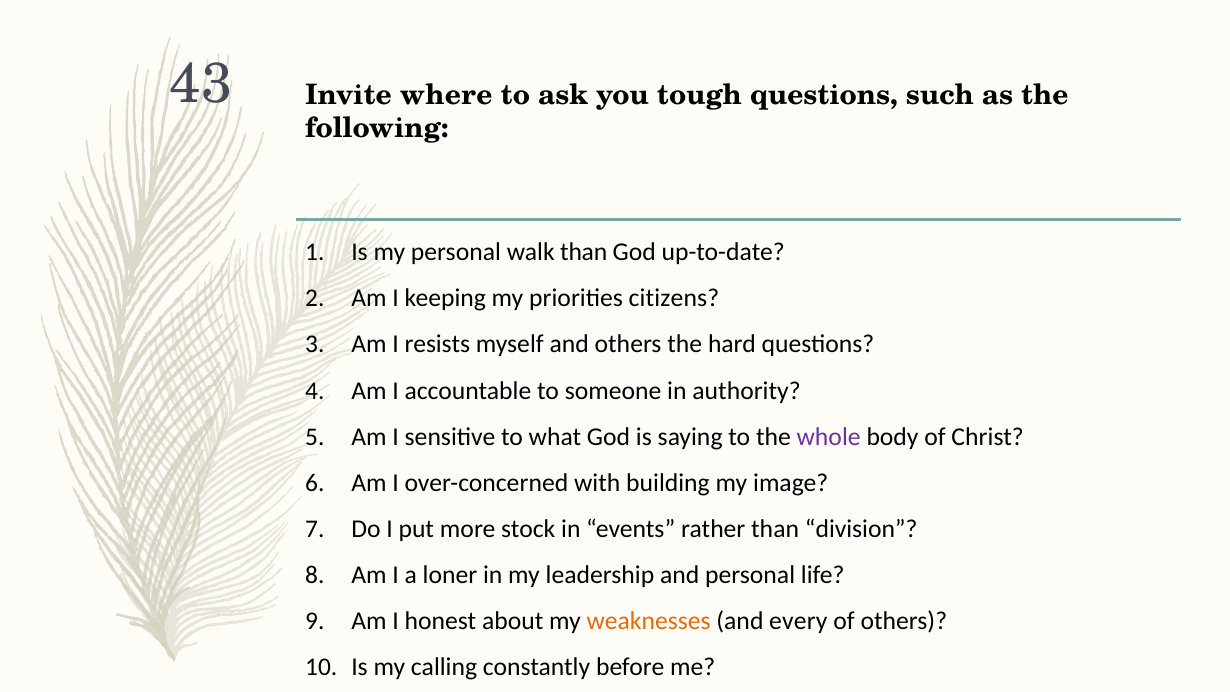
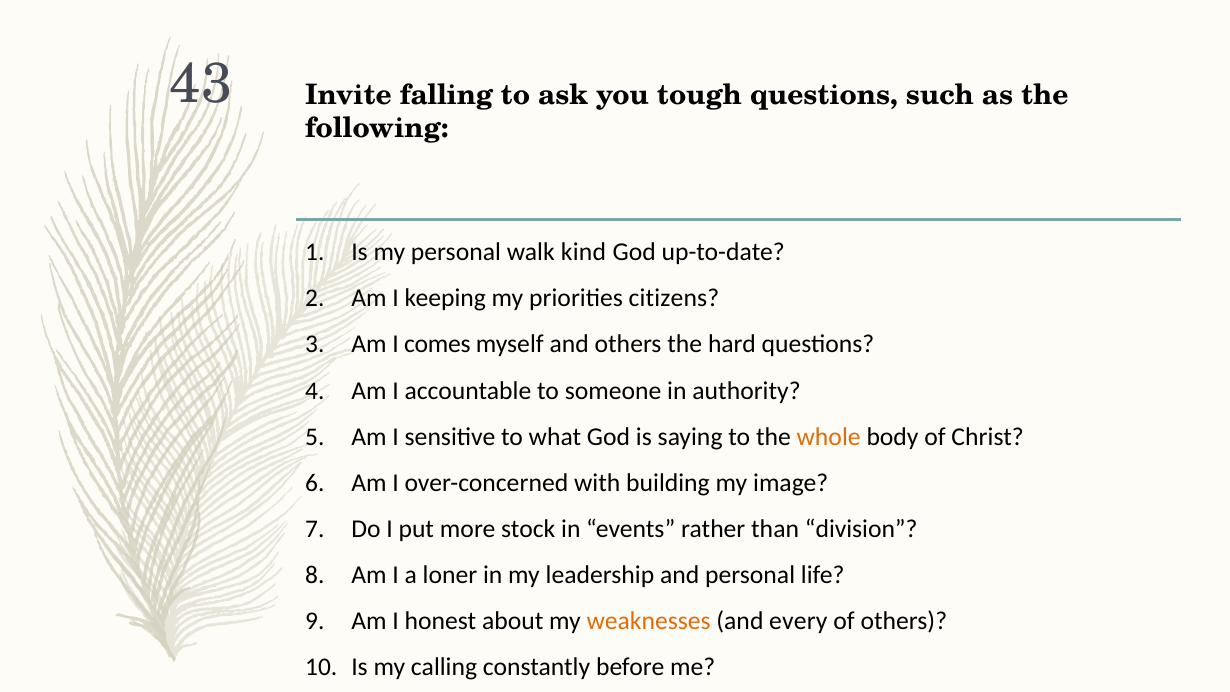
where: where -> falling
walk than: than -> kind
resists: resists -> comes
whole colour: purple -> orange
